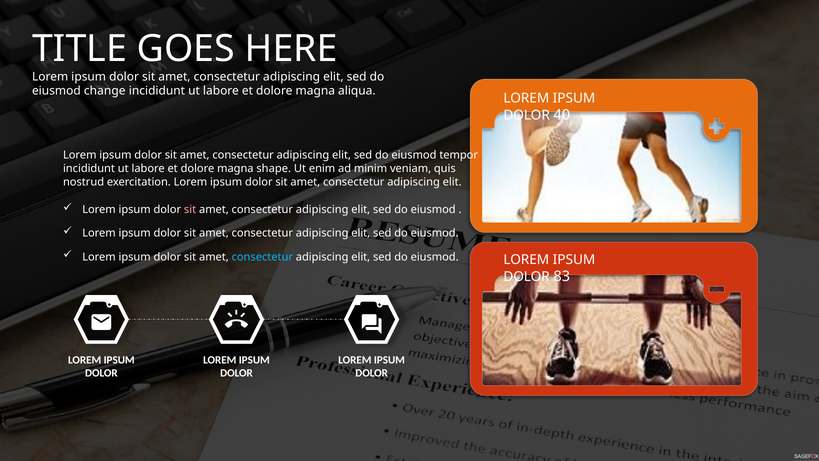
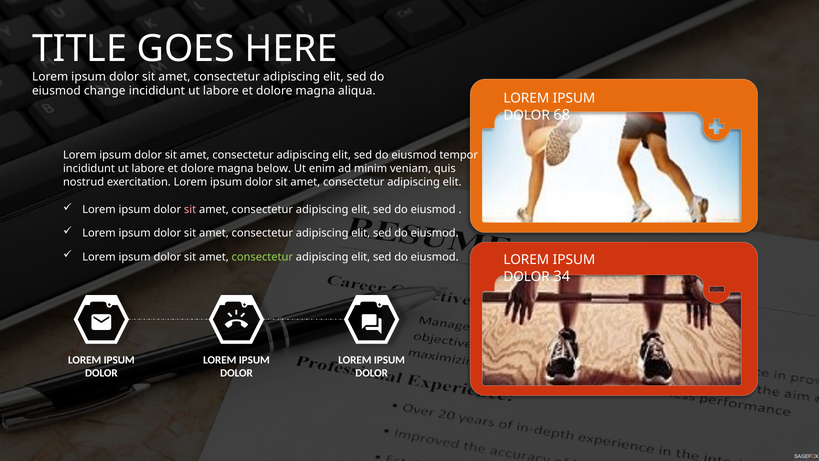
40: 40 -> 68
shape: shape -> below
consectetur at (262, 257) colour: light blue -> light green
83: 83 -> 34
